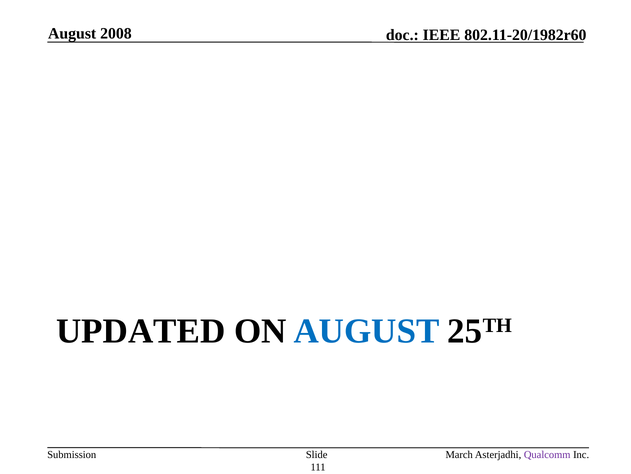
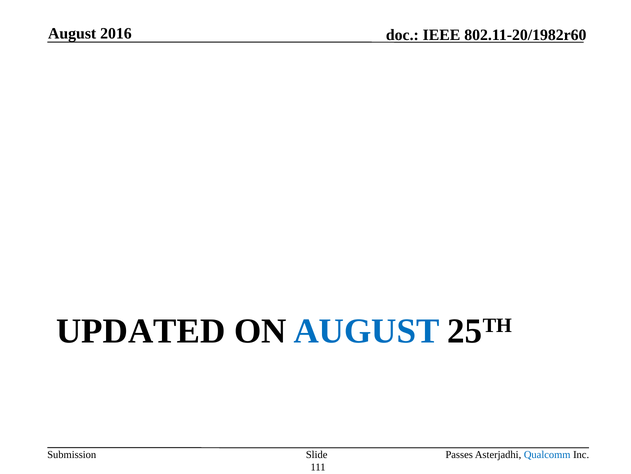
2008: 2008 -> 2016
March: March -> Passes
Qualcomm colour: purple -> blue
